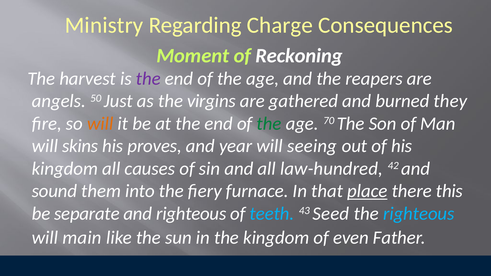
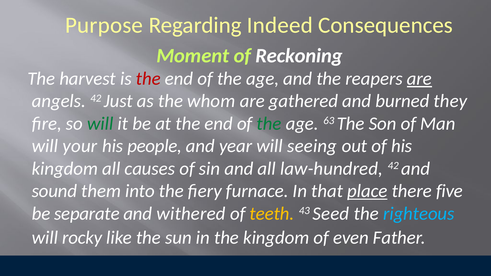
Ministry: Ministry -> Purpose
Charge: Charge -> Indeed
the at (148, 79) colour: purple -> red
are at (419, 79) underline: none -> present
angels 50: 50 -> 42
virgins: virgins -> whom
will at (100, 124) colour: orange -> green
70: 70 -> 63
skins: skins -> your
proves: proves -> people
this: this -> five
and righteous: righteous -> withered
teeth colour: light blue -> yellow
main: main -> rocky
